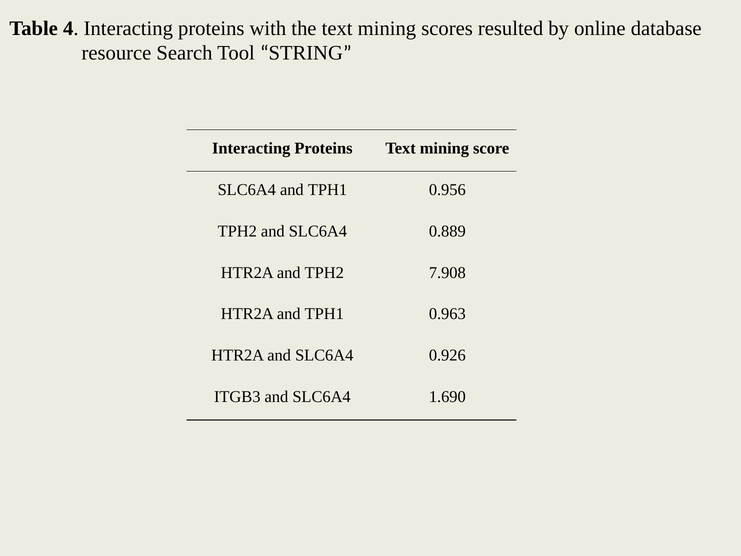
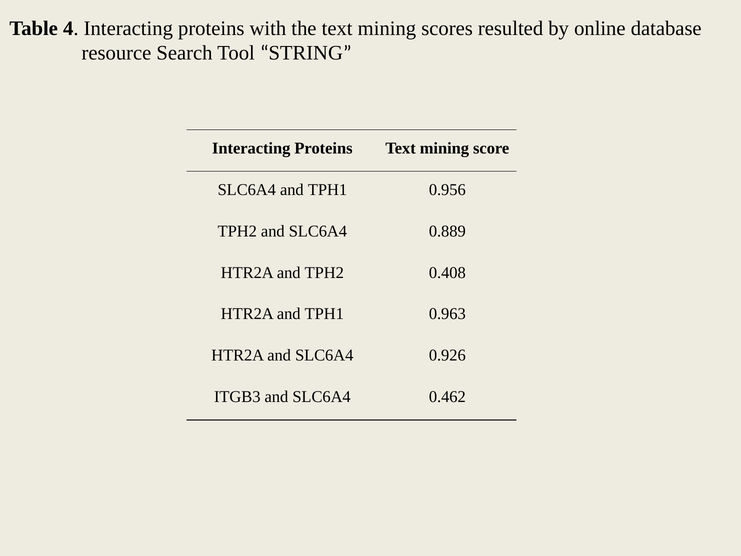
7.908: 7.908 -> 0.408
1.690: 1.690 -> 0.462
